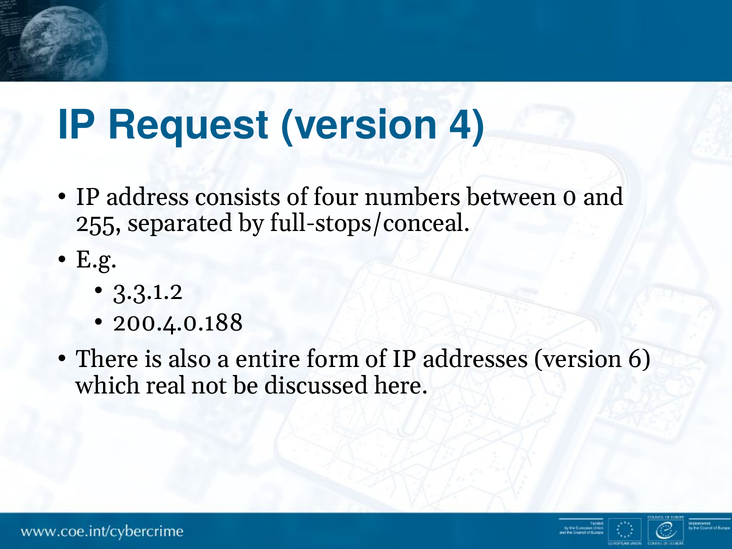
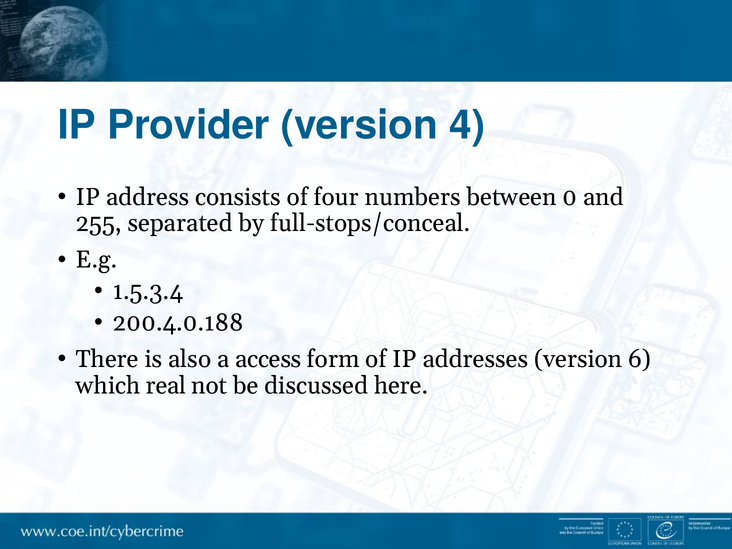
Request: Request -> Provider
3.3.1.2: 3.3.1.2 -> 1.5.3.4
entire: entire -> access
